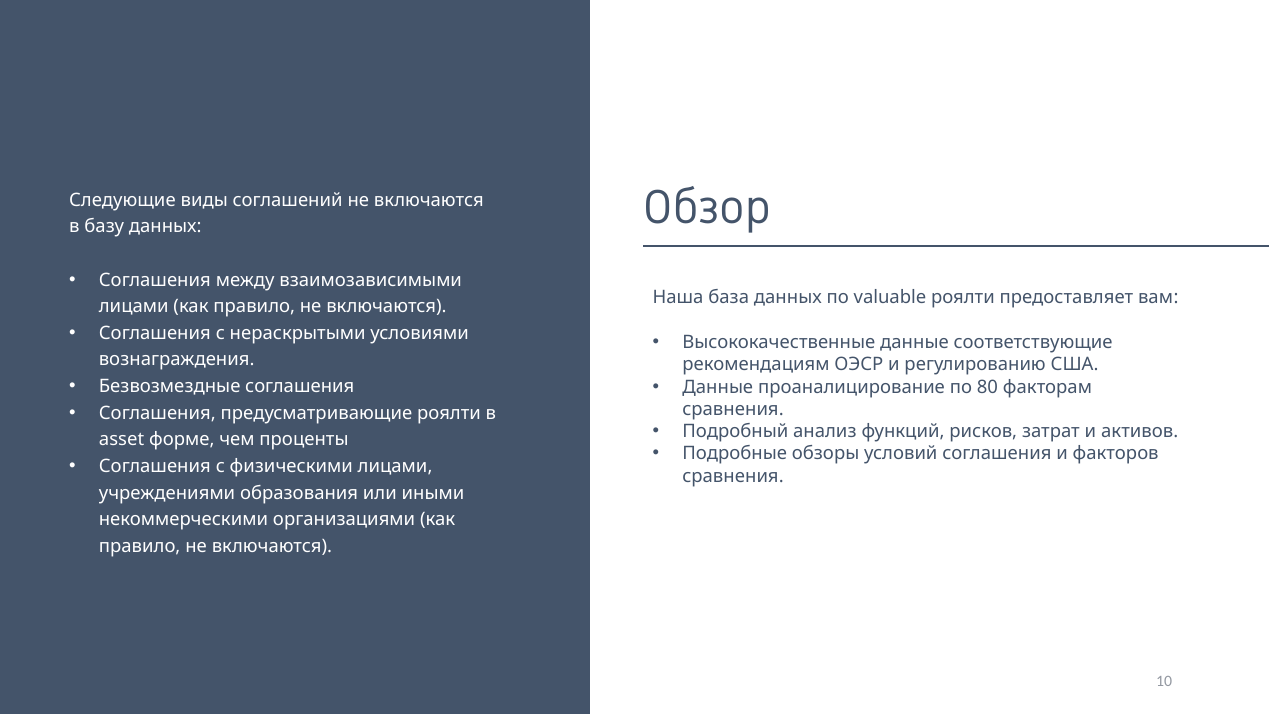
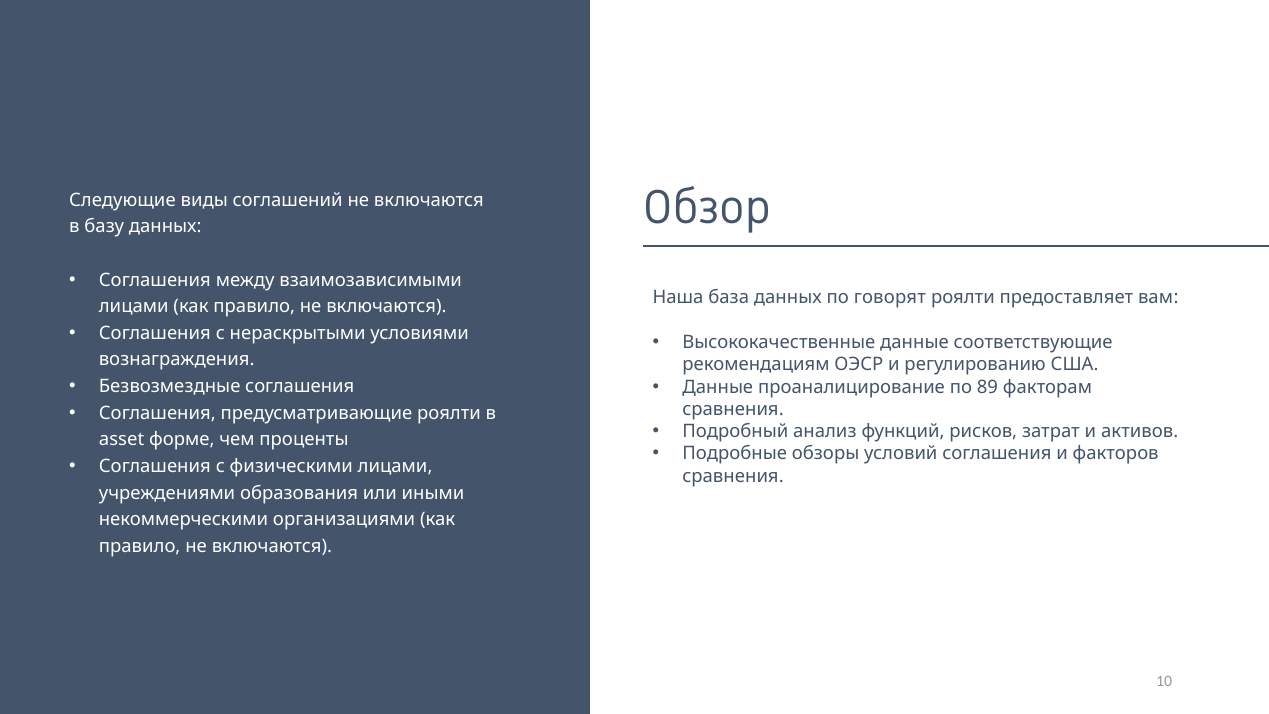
valuable: valuable -> говорят
80: 80 -> 89
